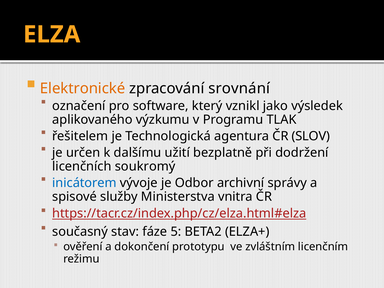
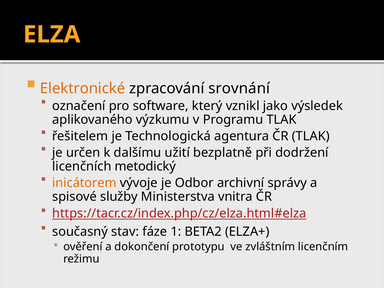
ČR SLOV: SLOV -> TLAK
soukromý: soukromý -> metodický
inicátorem colour: blue -> orange
5: 5 -> 1
